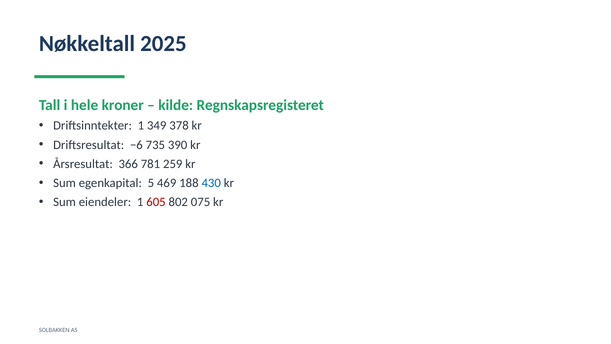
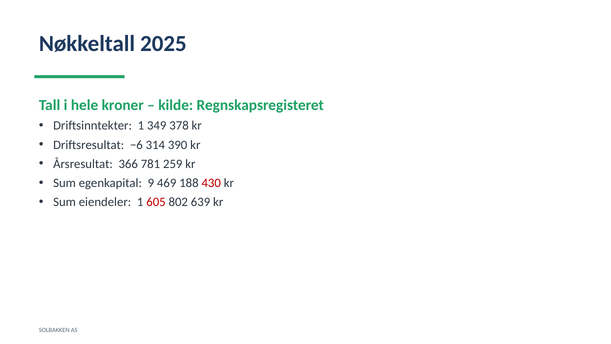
735: 735 -> 314
5: 5 -> 9
430 colour: blue -> red
075: 075 -> 639
